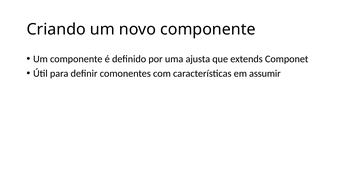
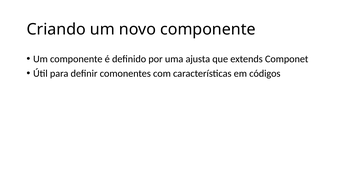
assumir: assumir -> códigos
